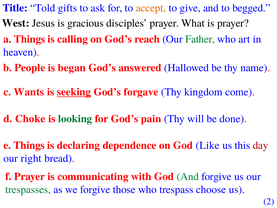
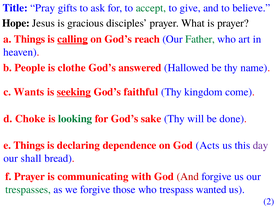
Told: Told -> Pray
accept colour: orange -> green
begged: begged -> believe
West: West -> Hope
calling underline: none -> present
began: began -> clothe
forgave: forgave -> faithful
pain: pain -> sake
Like: Like -> Acts
day colour: red -> purple
right: right -> shall
And at (188, 176) colour: green -> red
choose: choose -> wanted
